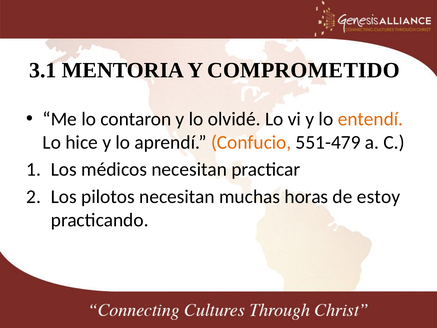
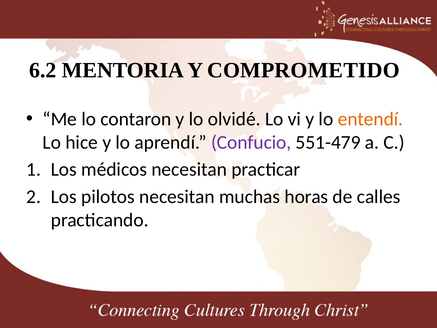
3.1: 3.1 -> 6.2
Confucio colour: orange -> purple
estoy: estoy -> calles
